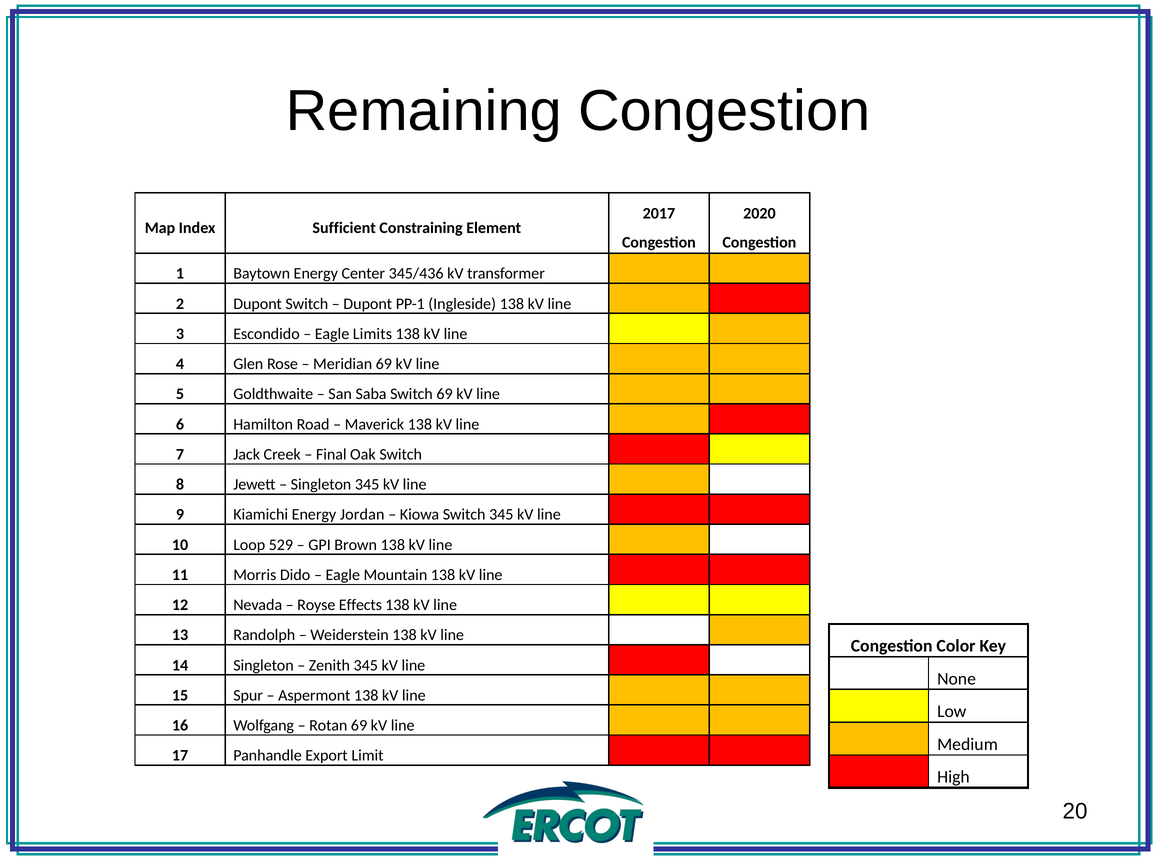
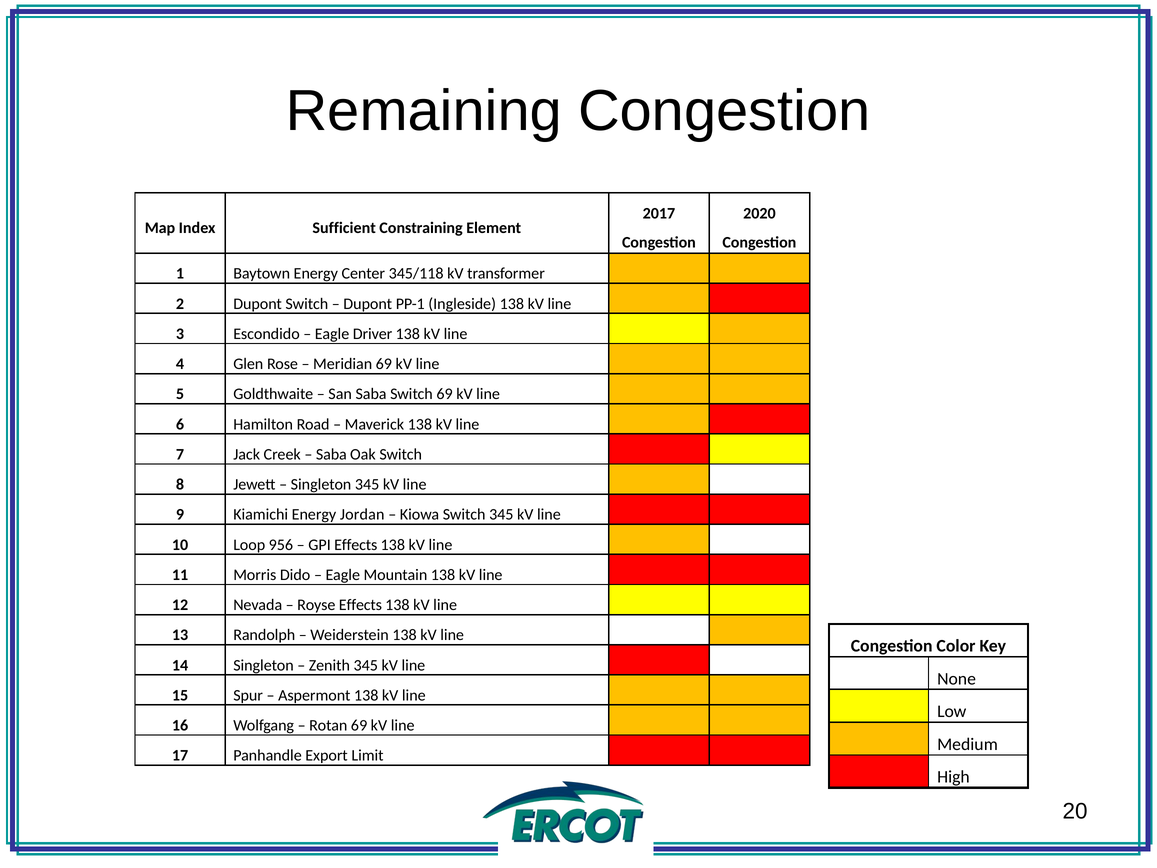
345/436: 345/436 -> 345/118
Limits: Limits -> Driver
Final at (331, 454): Final -> Saba
529: 529 -> 956
GPI Brown: Brown -> Effects
